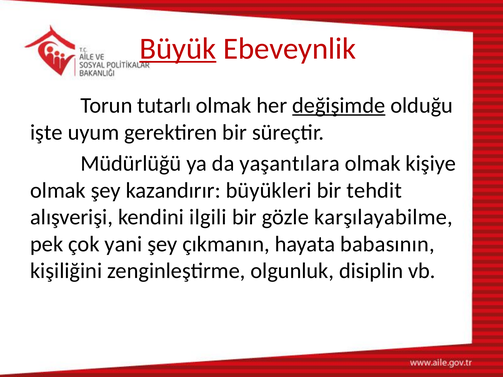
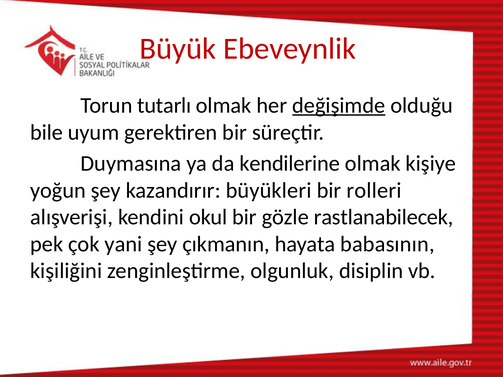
Büyük underline: present -> none
işte: işte -> bile
Müdürlüğü: Müdürlüğü -> Duymasına
yaşantılara: yaşantılara -> kendilerine
olmak at (58, 191): olmak -> yoğun
tehdit: tehdit -> rolleri
ilgili: ilgili -> okul
karşılayabilme: karşılayabilme -> rastlanabilecek
